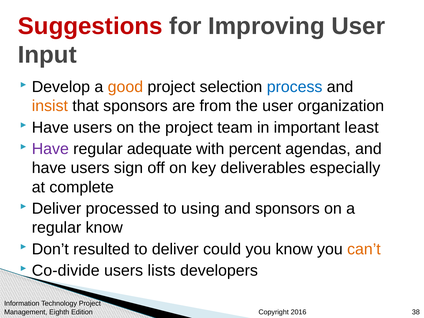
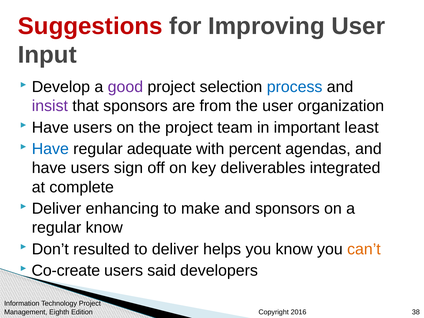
good colour: orange -> purple
insist colour: orange -> purple
Have at (50, 149) colour: purple -> blue
especially: especially -> integrated
processed: processed -> enhancing
using: using -> make
could: could -> helps
Co-divide: Co-divide -> Co-create
lists: lists -> said
